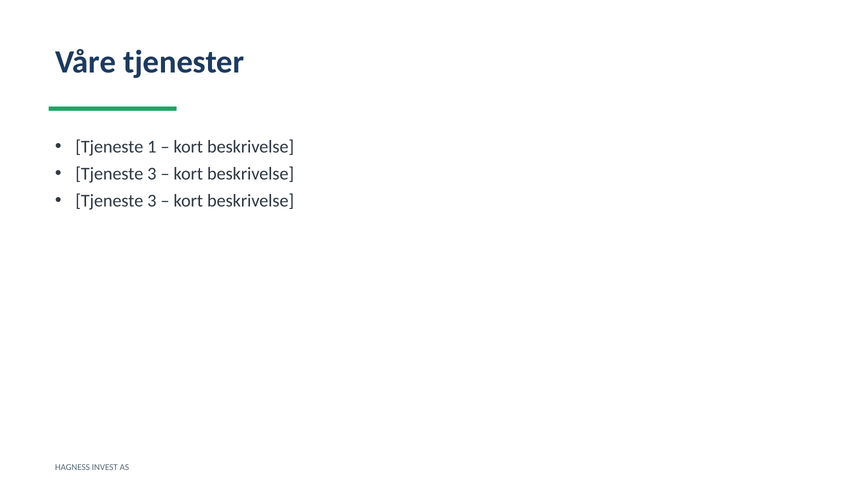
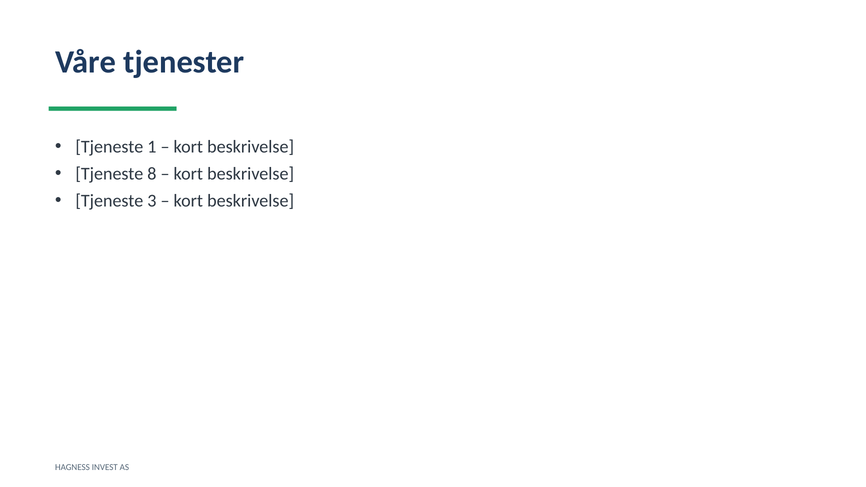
3 at (152, 174): 3 -> 8
